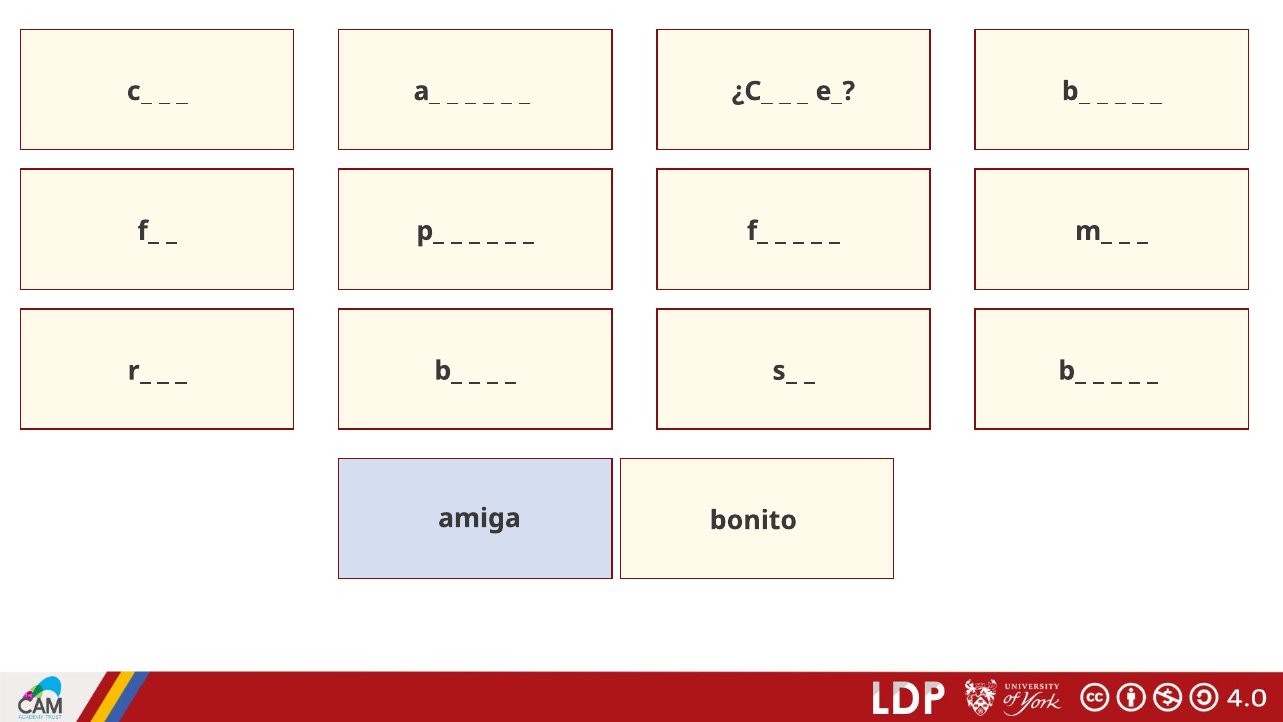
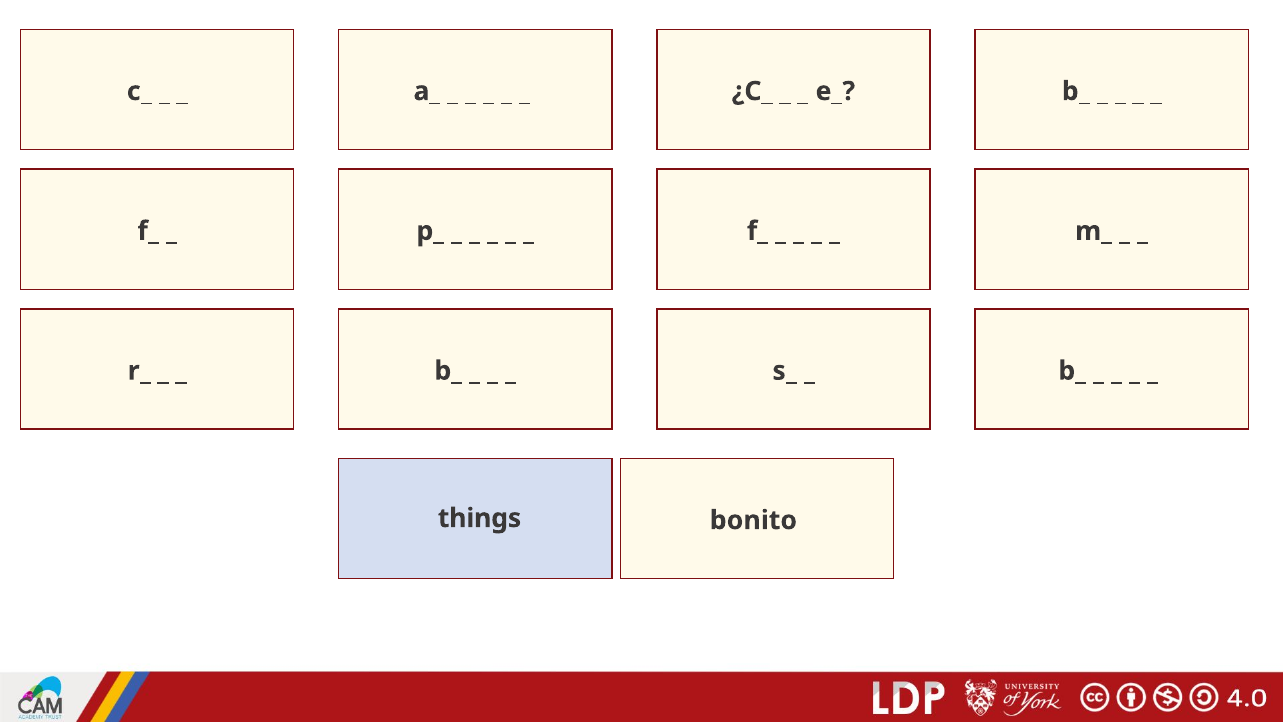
amiga: amiga -> things
